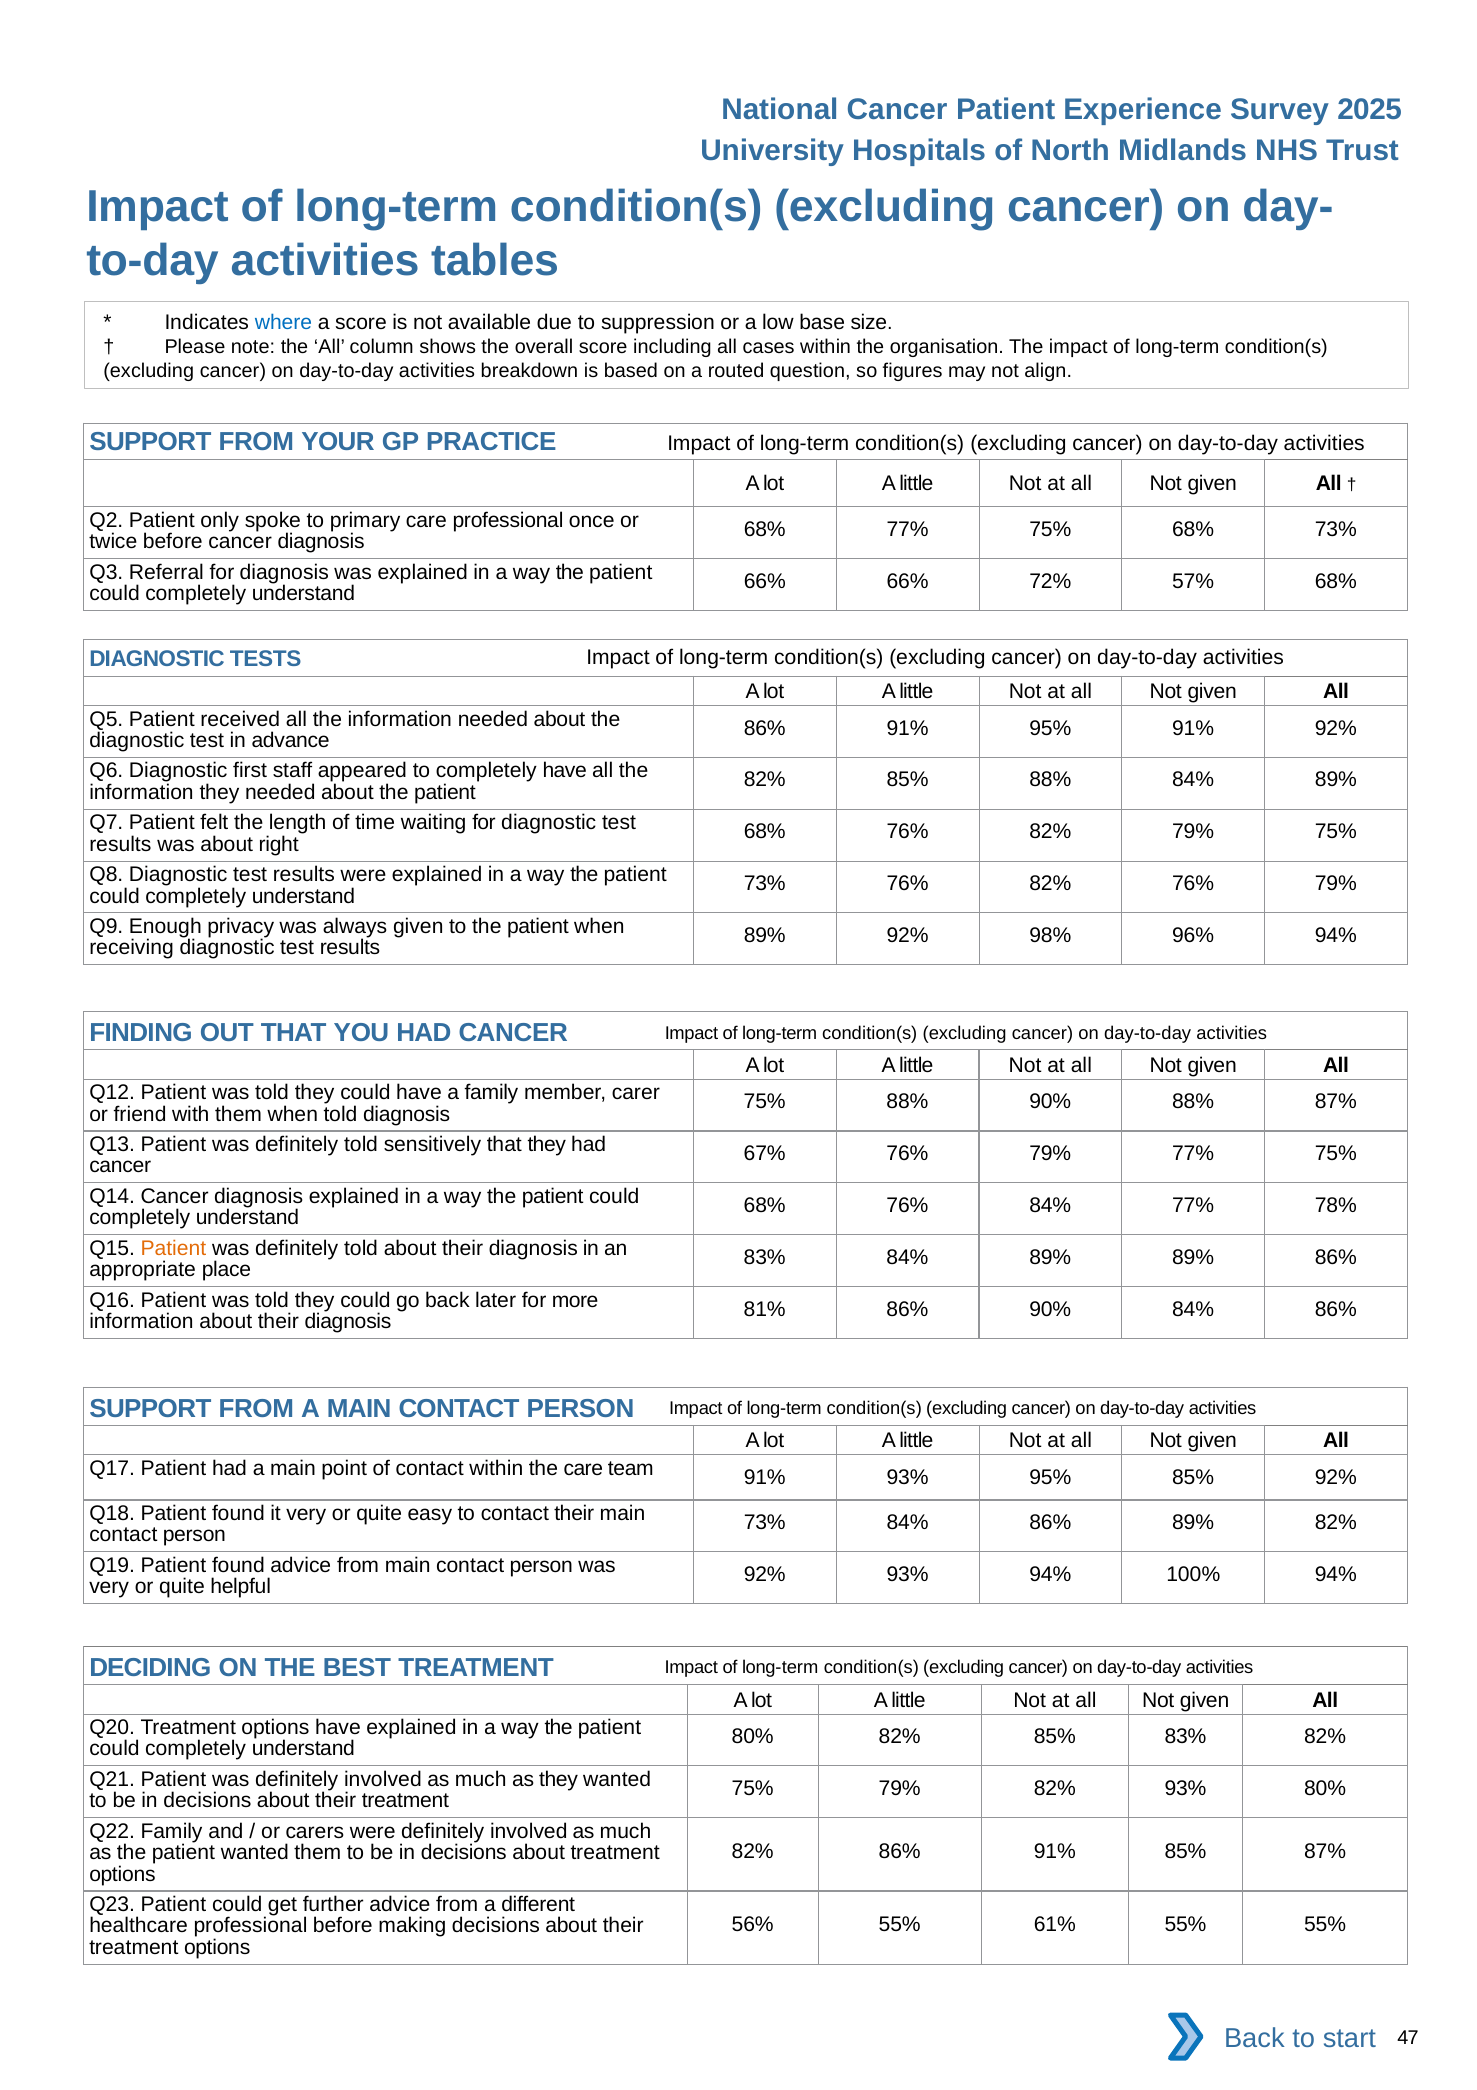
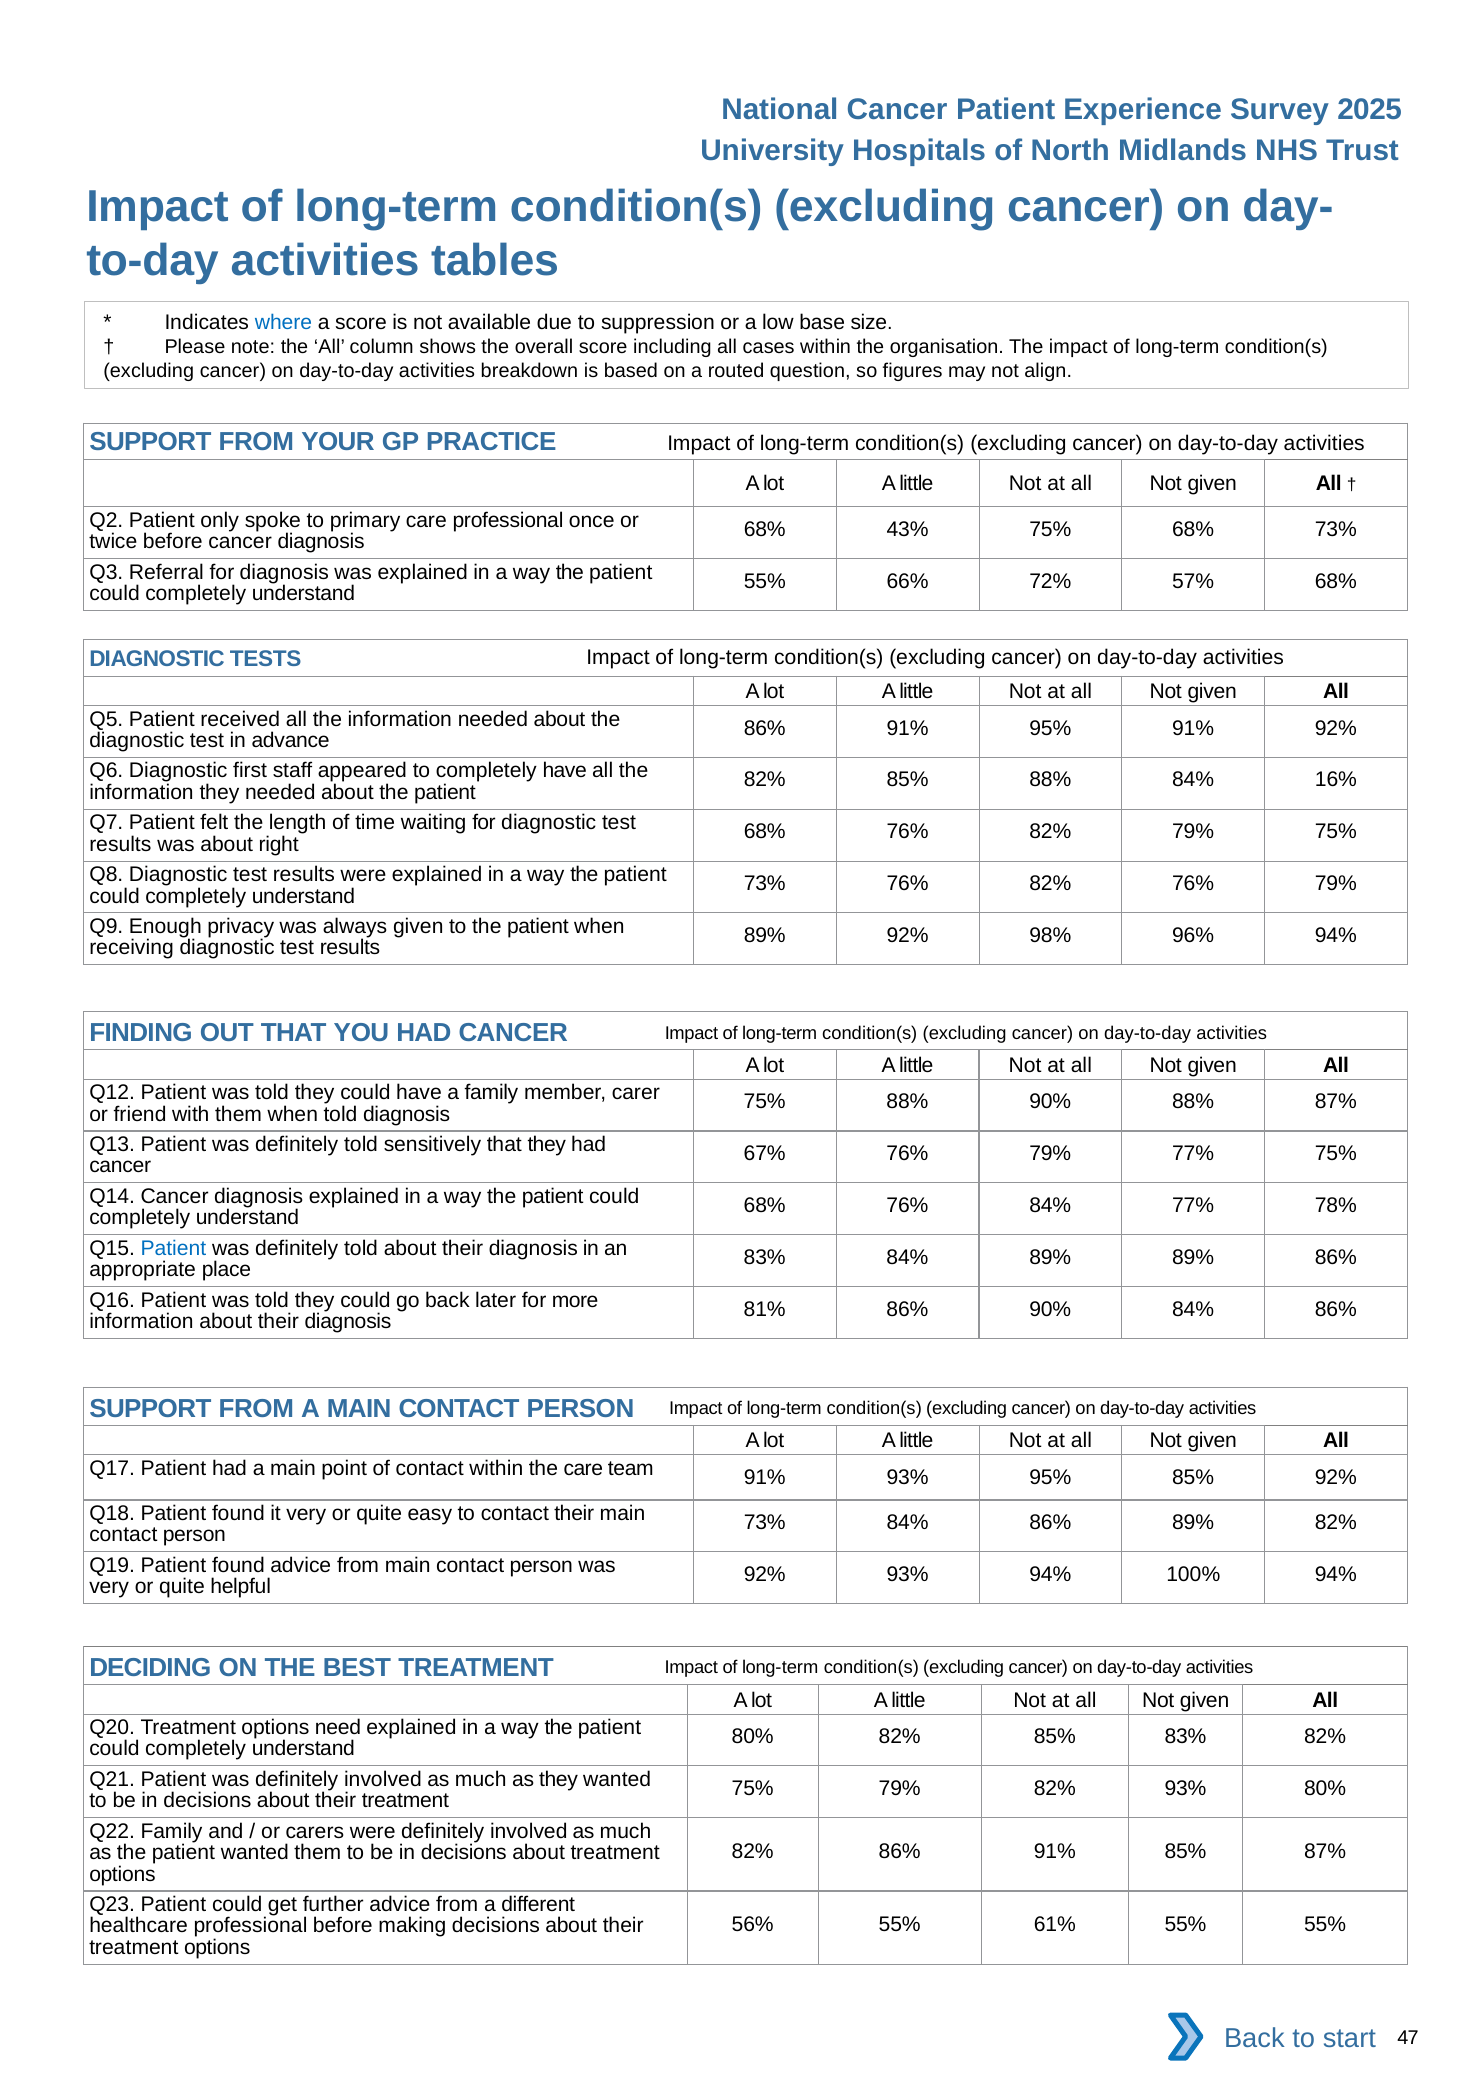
68% 77%: 77% -> 43%
66% at (765, 581): 66% -> 55%
88% 84% 89%: 89% -> 16%
Patient at (173, 1249) colour: orange -> blue
options have: have -> need
